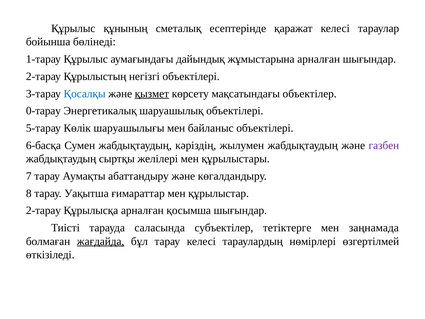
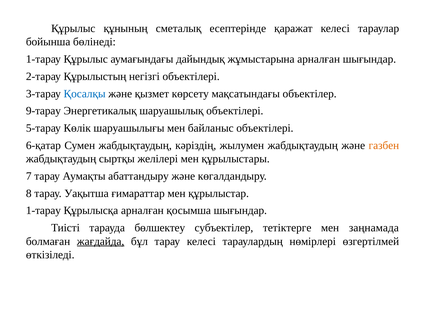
қызмет underline: present -> none
0-тарау: 0-тарау -> 9-тарау
6-басқа: 6-басқа -> 6-қатар
газбен colour: purple -> orange
2-тарау at (43, 210): 2-тарау -> 1-тарау
саласында: саласында -> бөлшектеу
